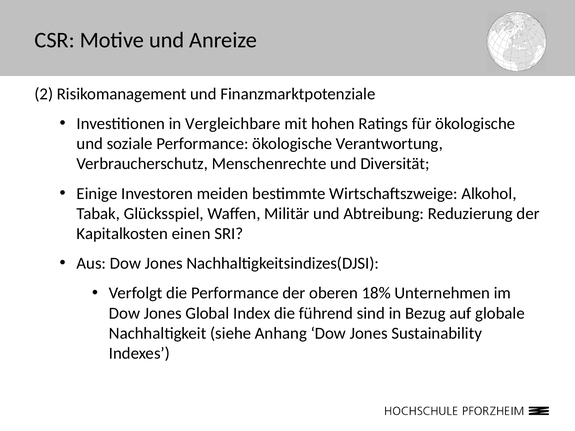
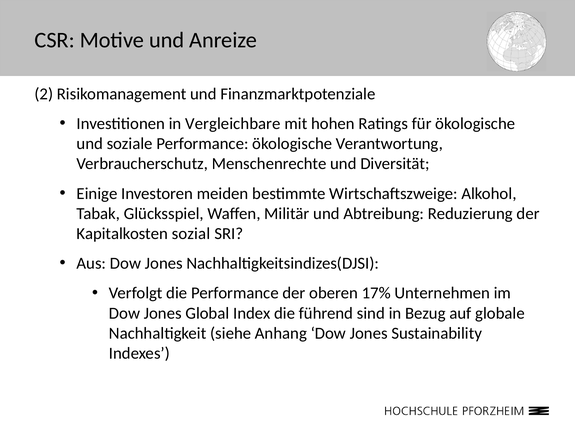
einen: einen -> sozial
18%: 18% -> 17%
